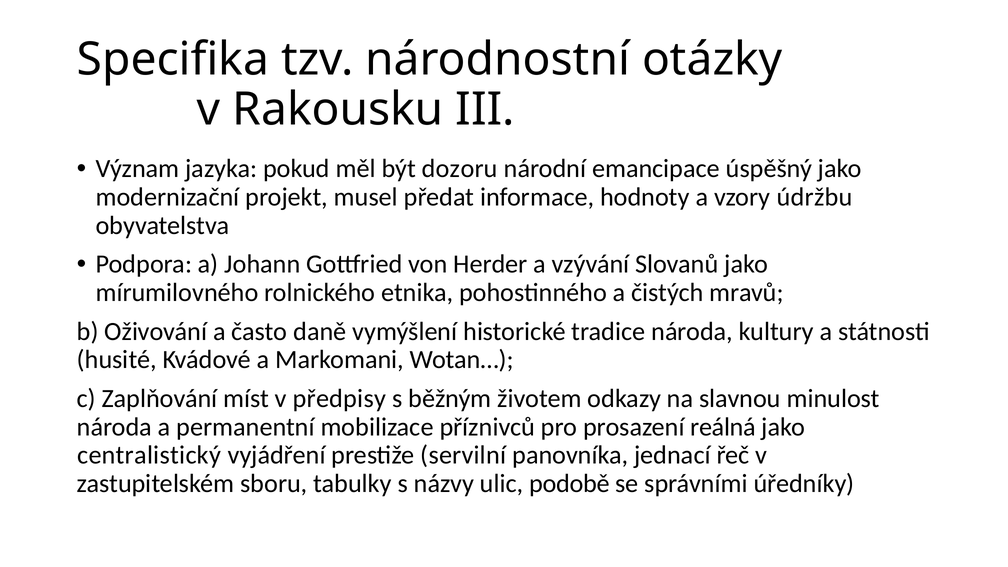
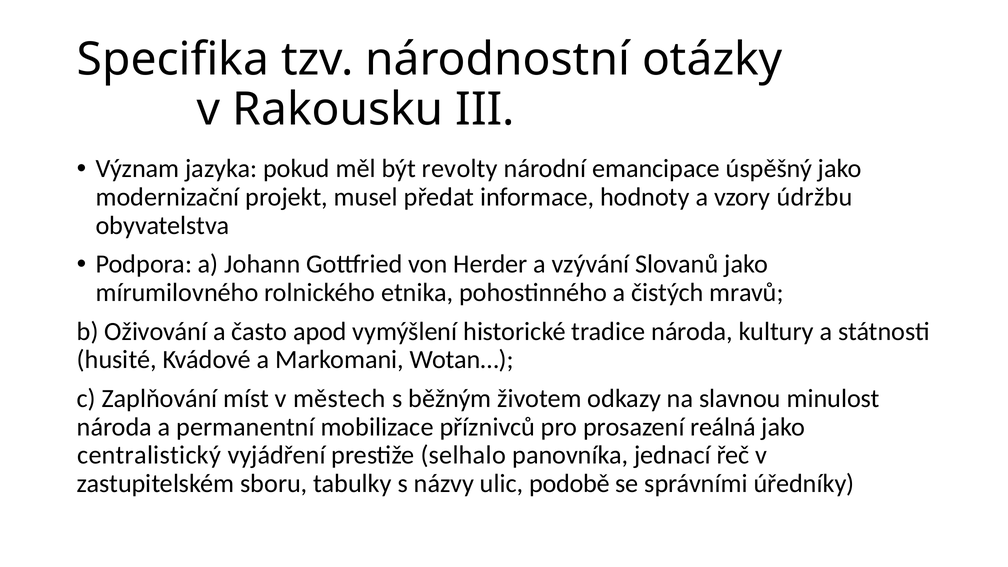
dozoru: dozoru -> revolty
daně: daně -> apod
předpisy: předpisy -> městech
servilní: servilní -> selhalo
